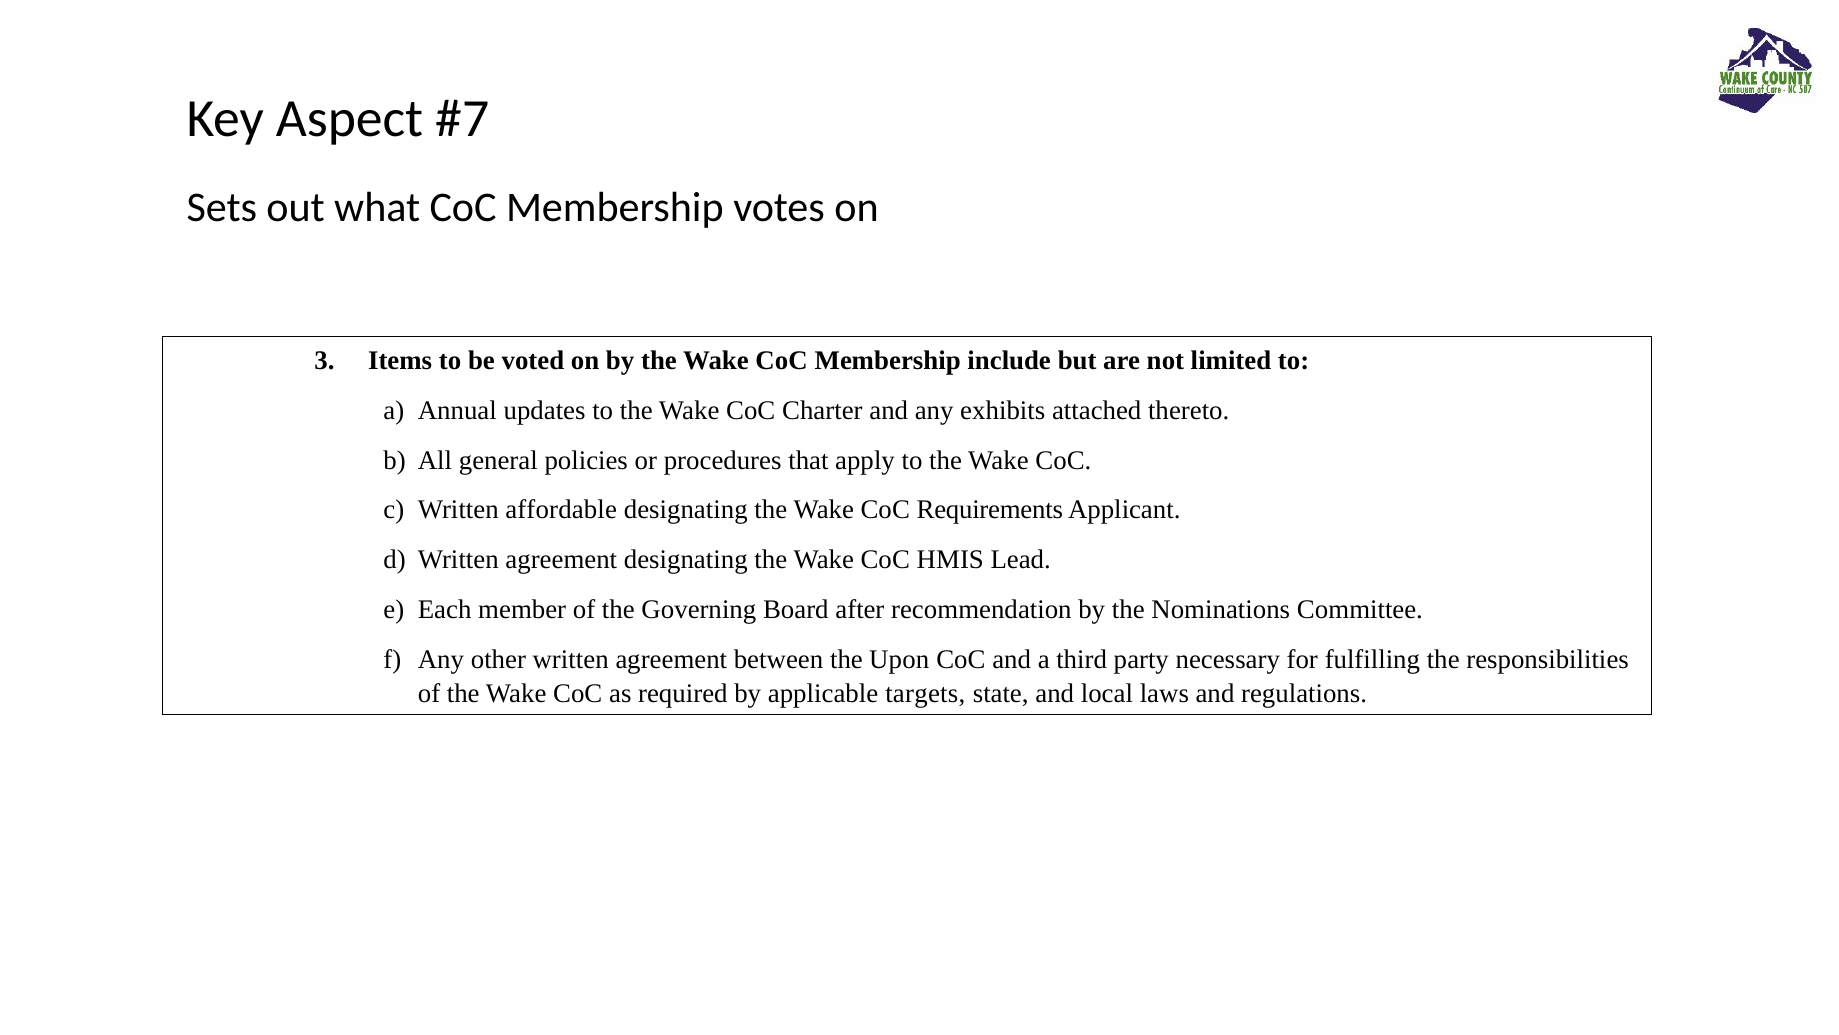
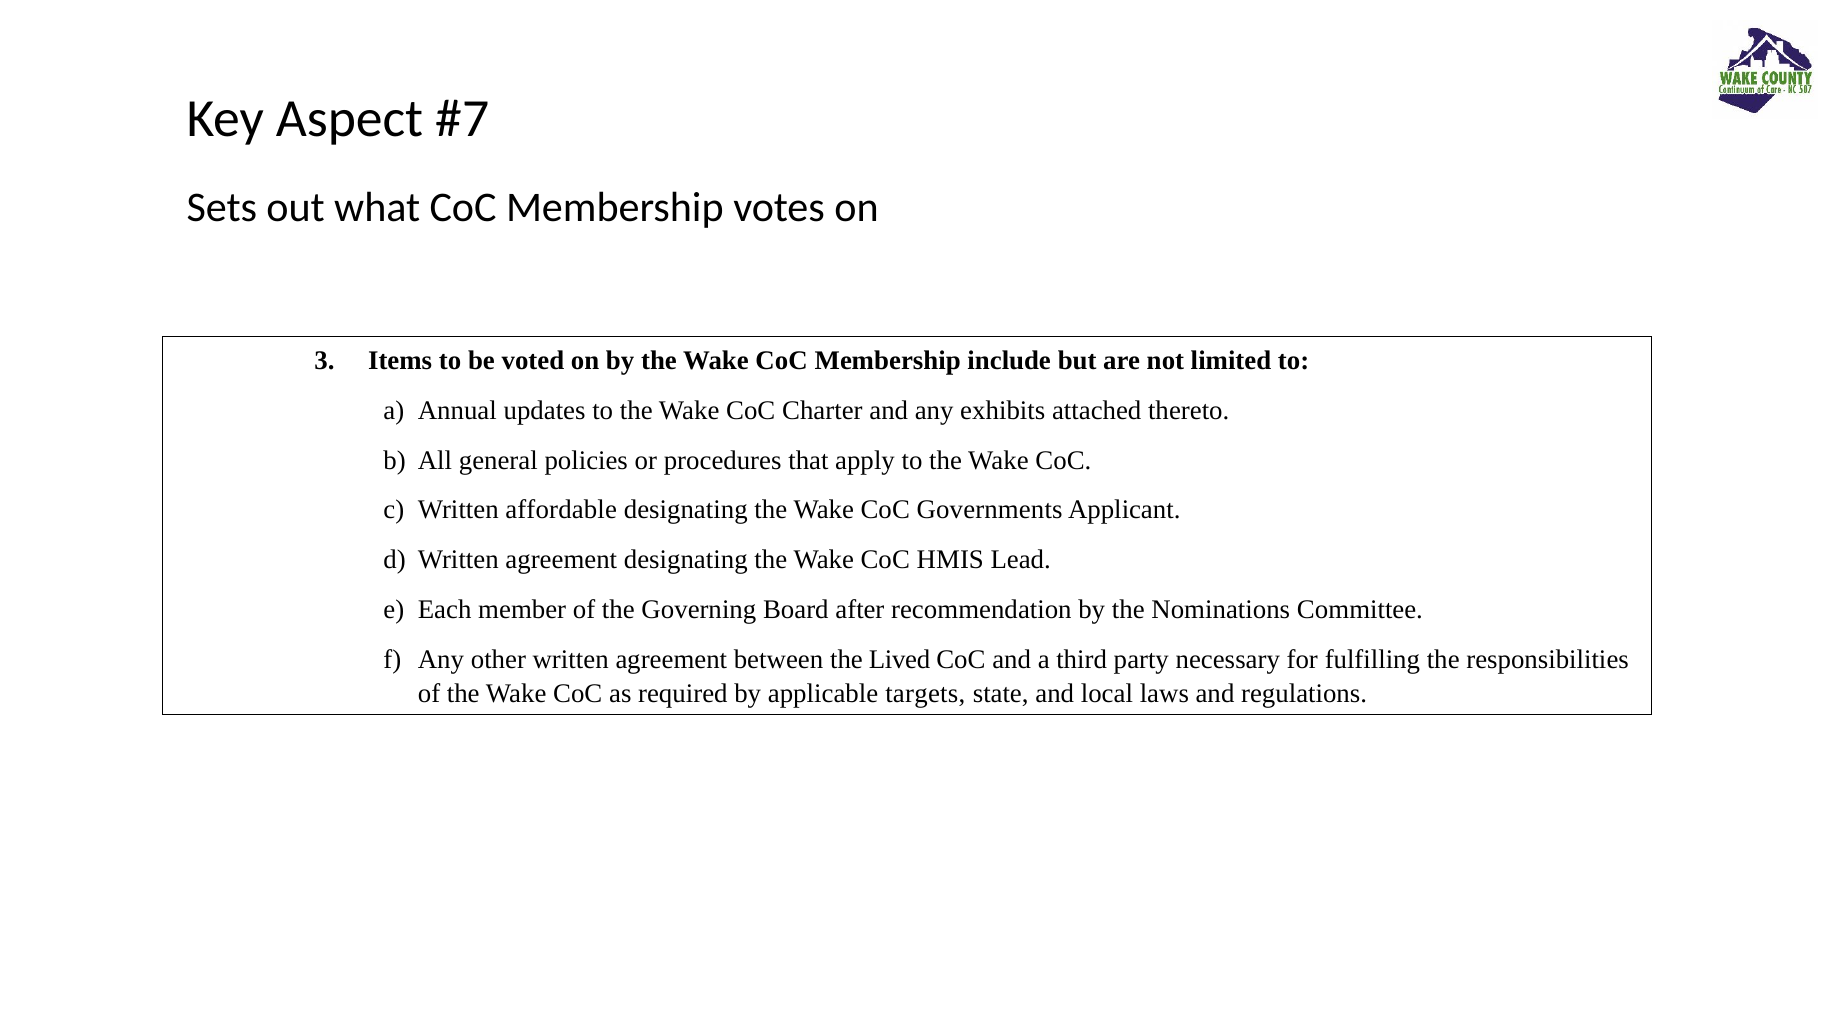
Requirements: Requirements -> Governments
Upon: Upon -> Lived
